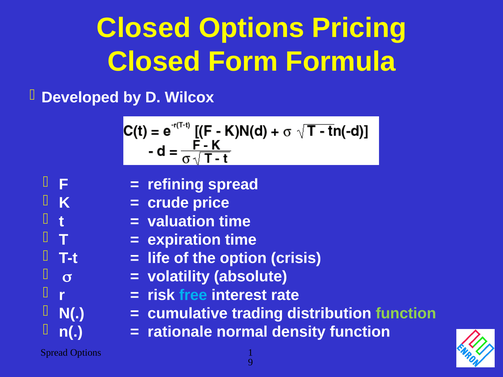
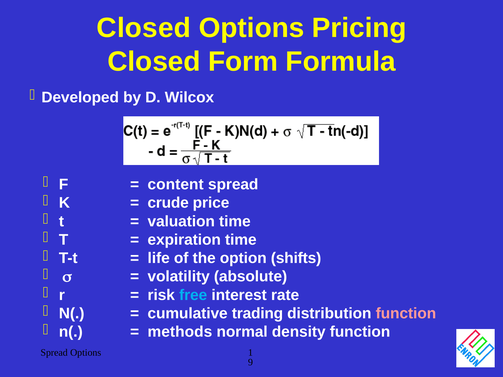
refining: refining -> content
crisis: crisis -> shifts
function at (406, 314) colour: light green -> pink
rationale: rationale -> methods
